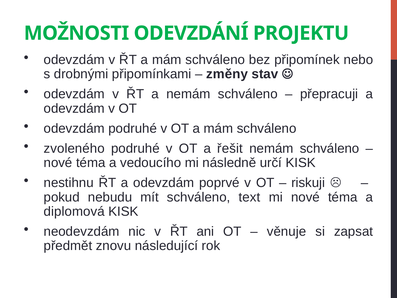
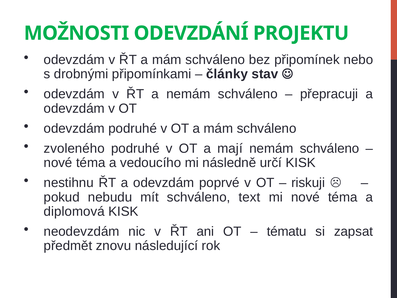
změny: změny -> články
řešit: řešit -> mají
věnuje: věnuje -> tématu
